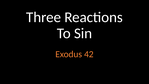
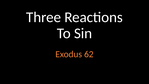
42: 42 -> 62
